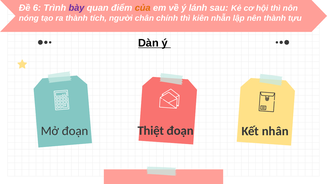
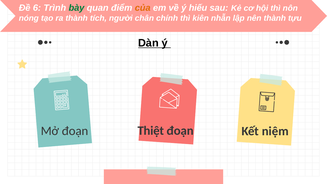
bày colour: purple -> green
lánh: lánh -> hiếu
nhân: nhân -> niệm
